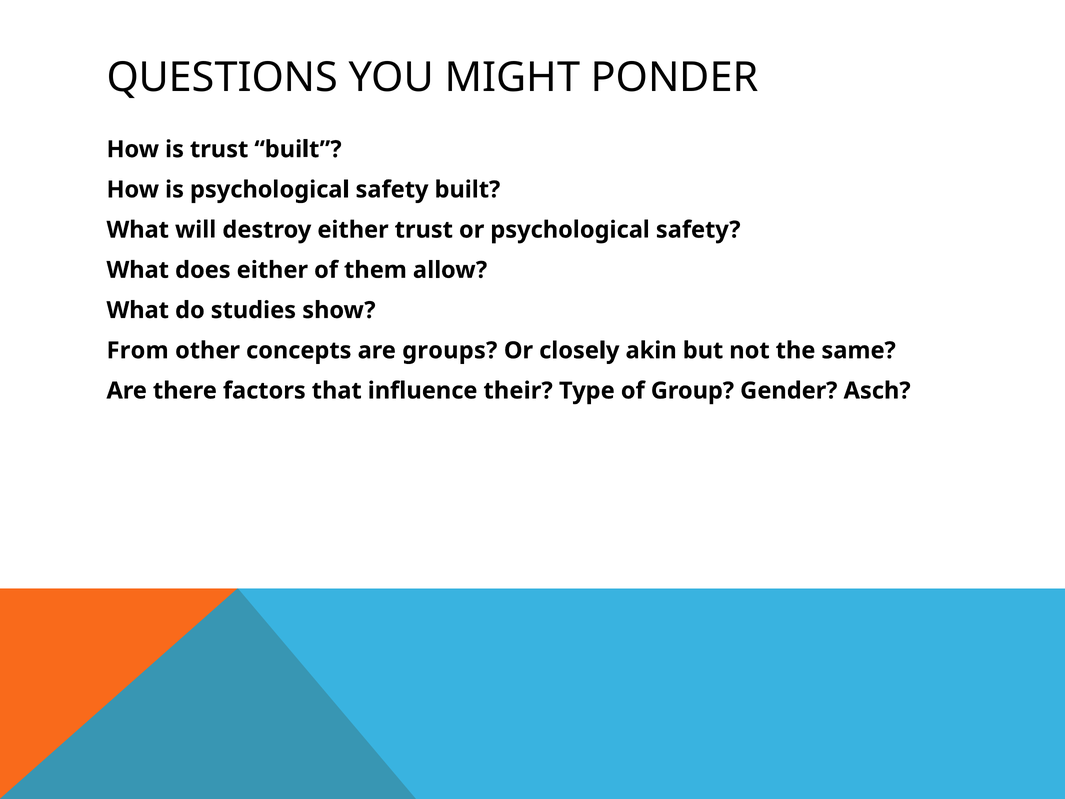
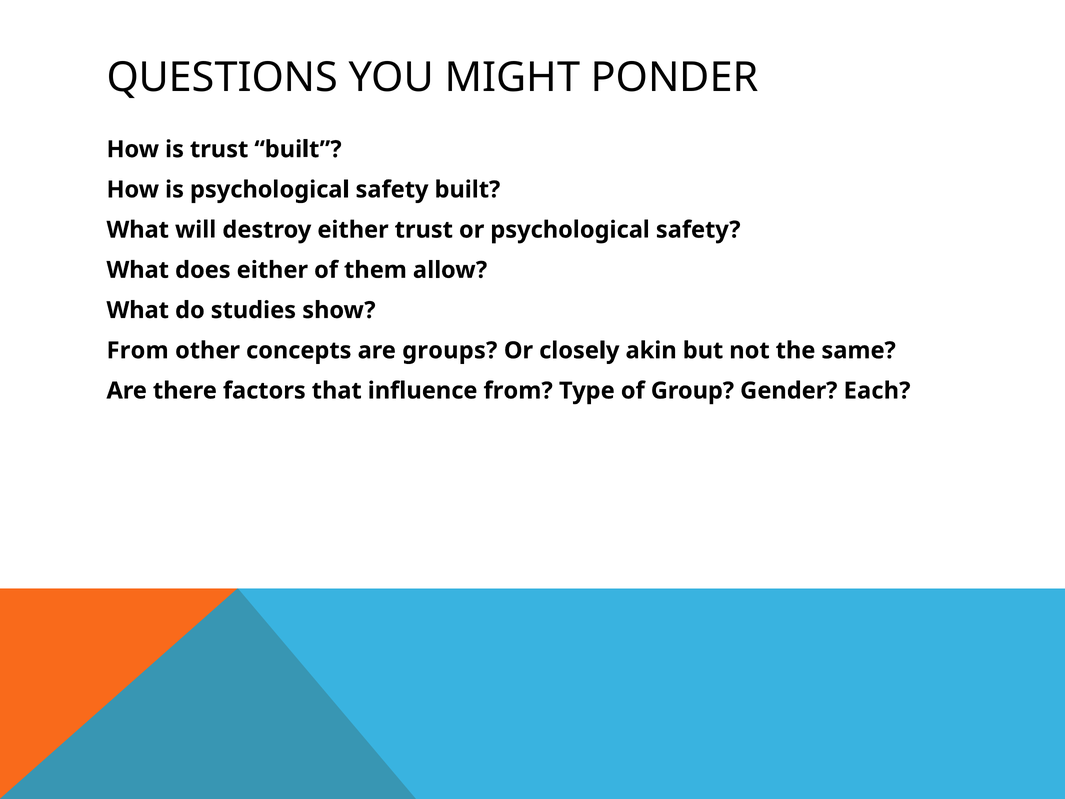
influence their: their -> from
Asch: Asch -> Each
